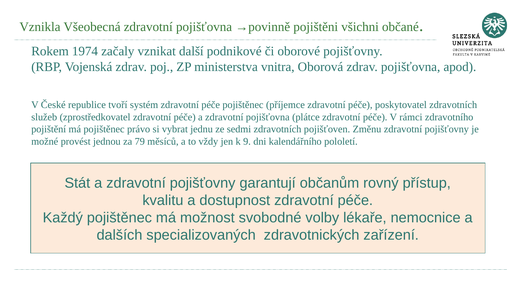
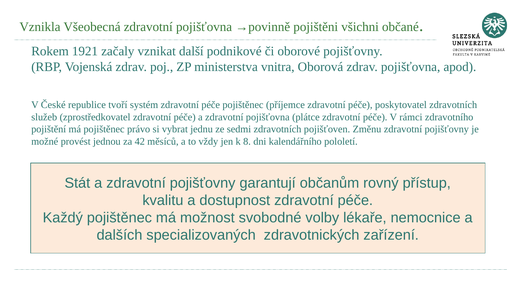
1974: 1974 -> 1921
79: 79 -> 42
9: 9 -> 8
